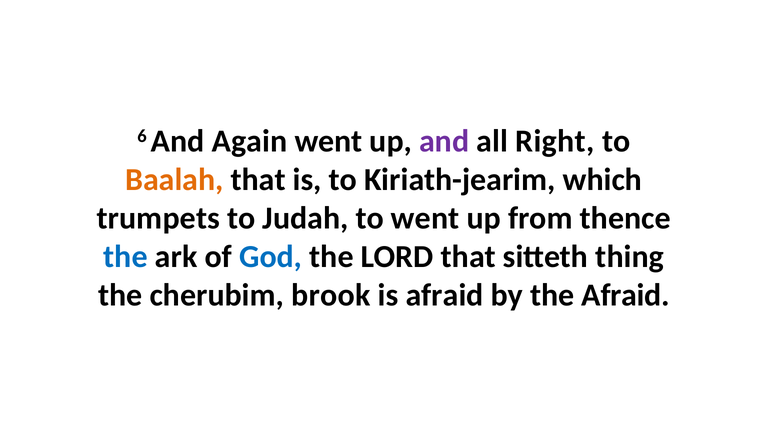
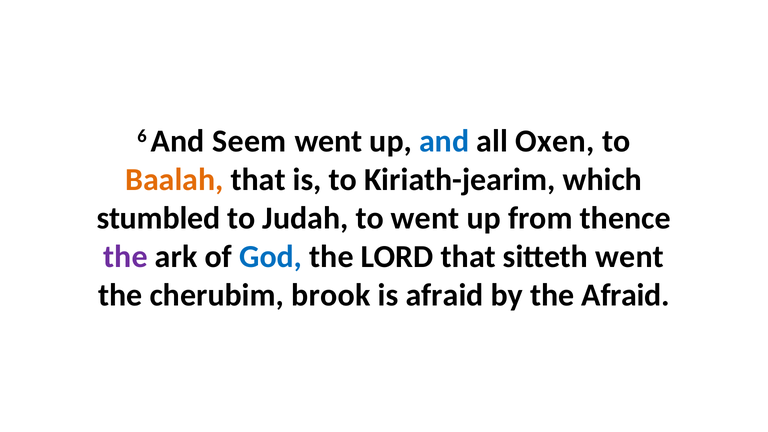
Again: Again -> Seem
and at (444, 141) colour: purple -> blue
Right: Right -> Oxen
trumpets: trumpets -> stumbled
the at (126, 257) colour: blue -> purple
sitteth thing: thing -> went
